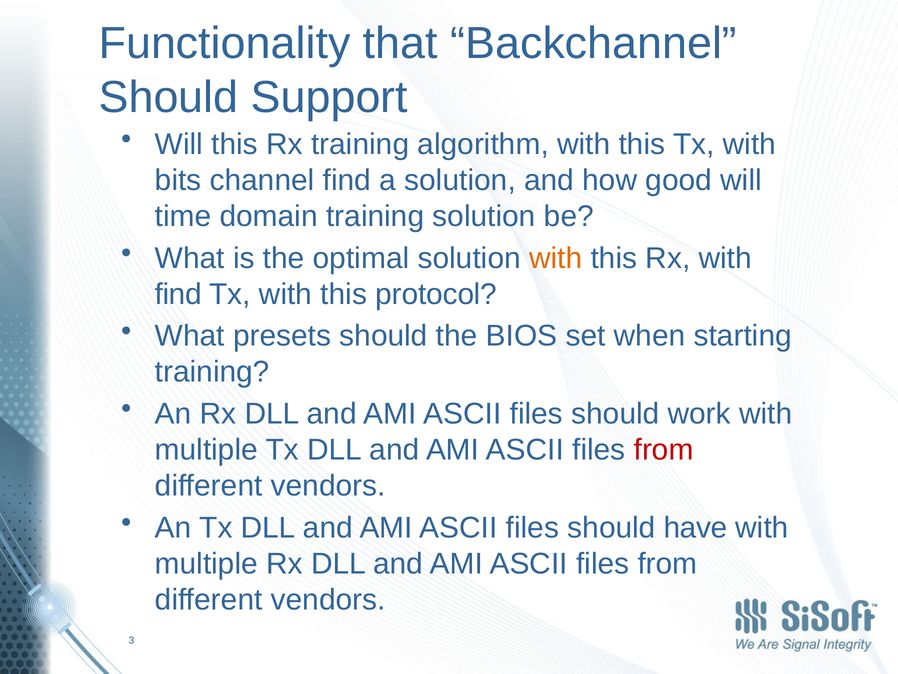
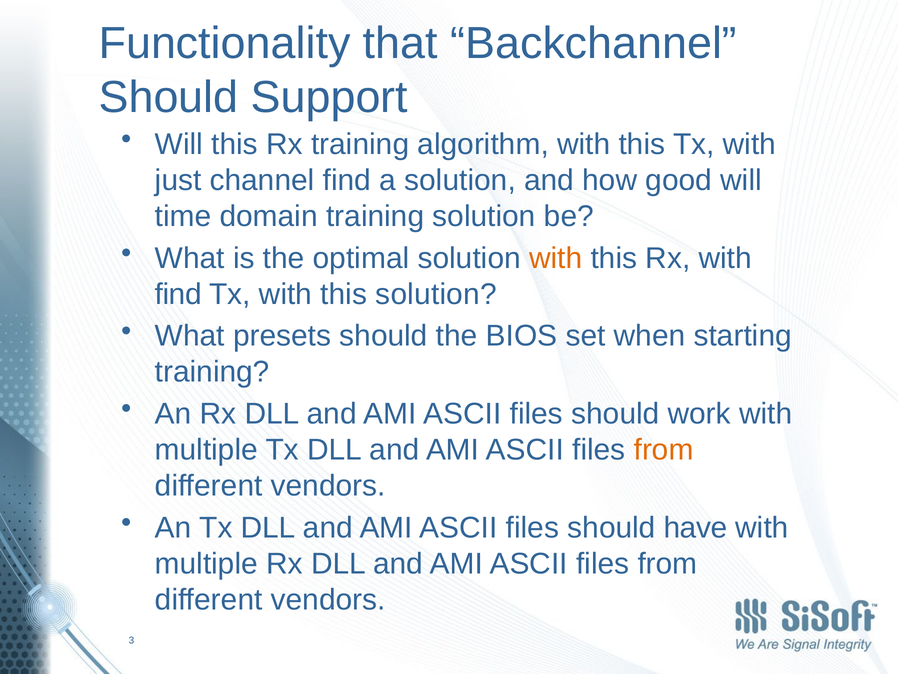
bits: bits -> just
this protocol: protocol -> solution
from at (664, 450) colour: red -> orange
